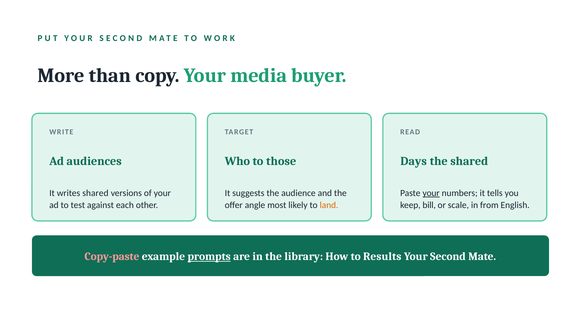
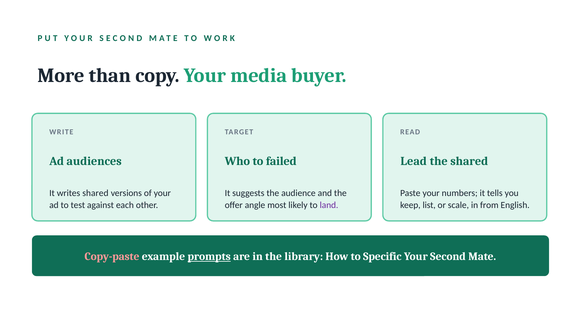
those: those -> failed
Days: Days -> Lead
your at (431, 193) underline: present -> none
land colour: orange -> purple
bill: bill -> list
Results: Results -> Specific
